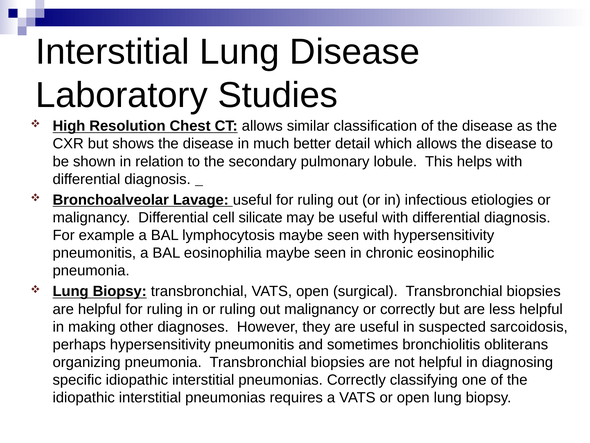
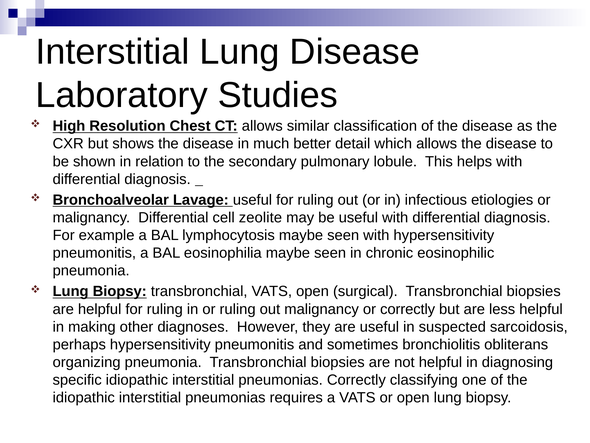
silicate: silicate -> zeolite
